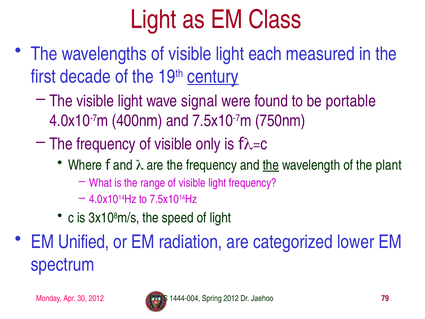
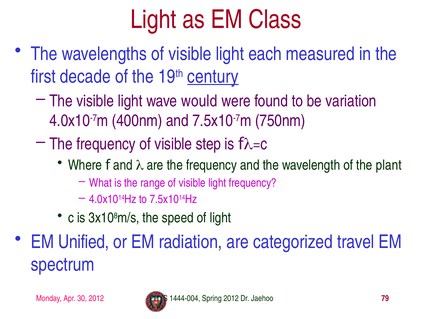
signal: signal -> would
portable: portable -> variation
only: only -> step
the at (271, 165) underline: present -> none
lower: lower -> travel
